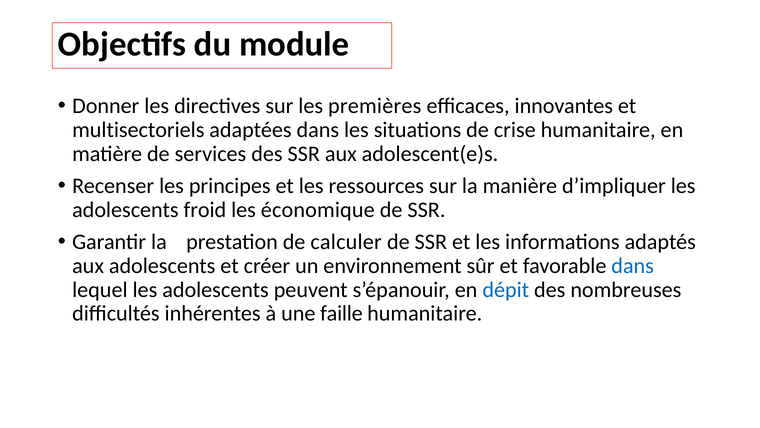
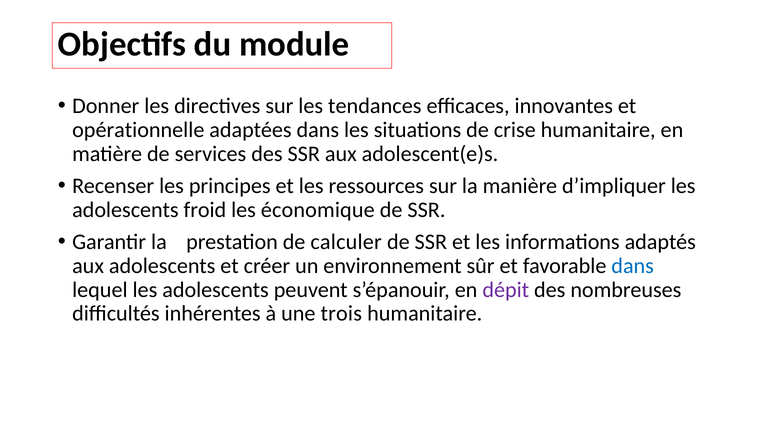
premières: premières -> tendances
multisectoriels: multisectoriels -> opérationnelle
dépit colour: blue -> purple
faille: faille -> trois
